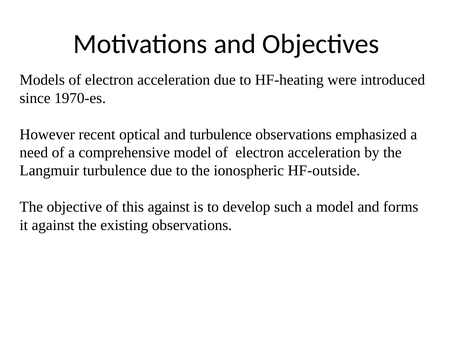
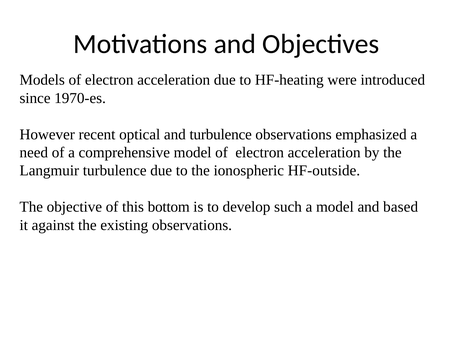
this against: against -> bottom
forms: forms -> based
